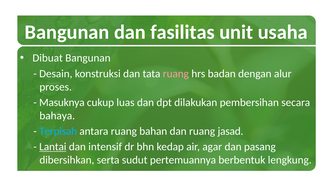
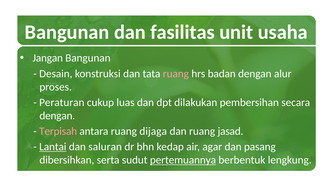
Dibuat: Dibuat -> Jangan
Masuknya: Masuknya -> Peraturan
bahaya at (57, 116): bahaya -> dengan
Terpisah colour: light blue -> pink
bahan: bahan -> dijaga
intensif: intensif -> saluran
pertemuannya underline: none -> present
